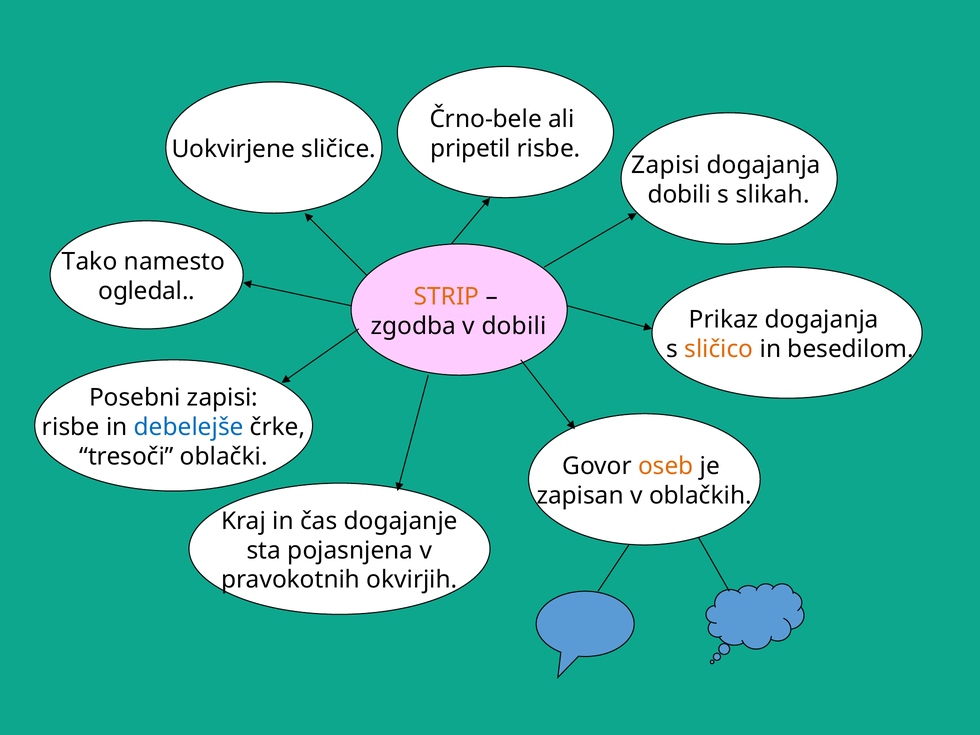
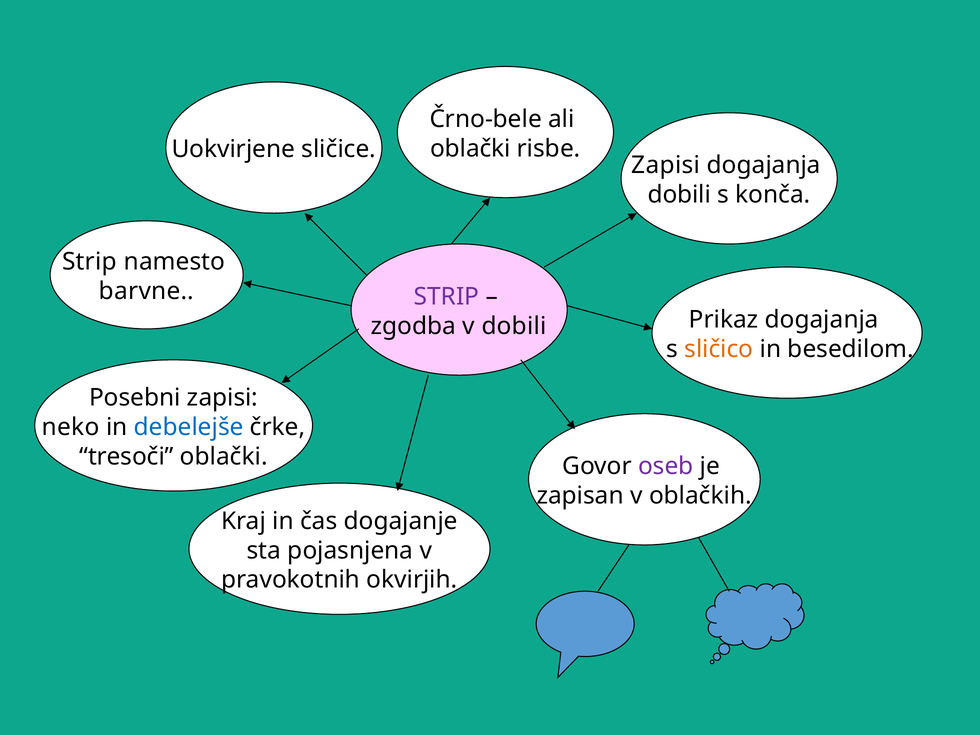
pripetil at (470, 148): pripetil -> oblački
slikah: slikah -> konča
Tako at (90, 262): Tako -> Strip
ogledal: ogledal -> barvne
STRIP at (447, 297) colour: orange -> purple
risbe at (71, 427): risbe -> neko
oseb colour: orange -> purple
